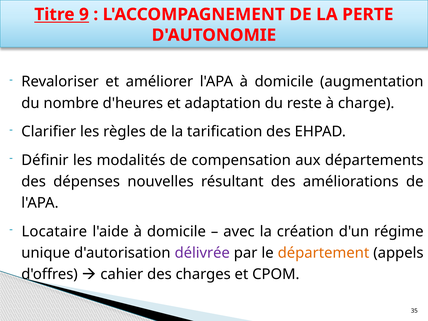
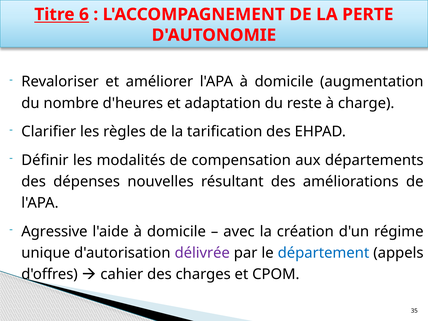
9: 9 -> 6
Locataire: Locataire -> Agressive
département colour: orange -> blue
